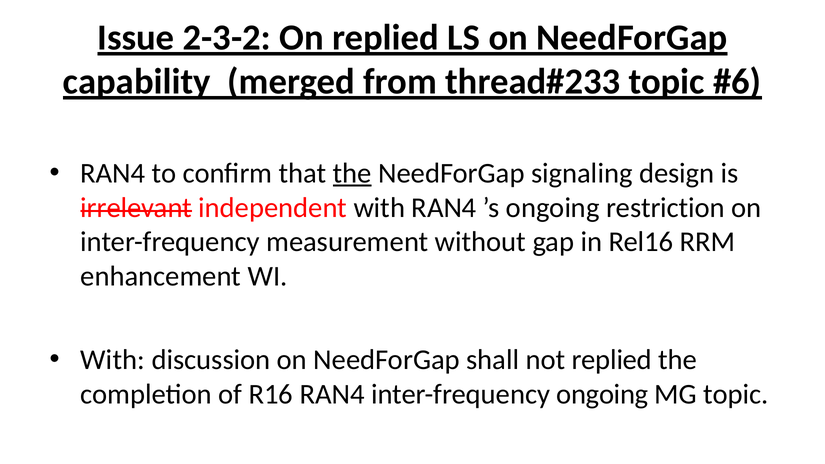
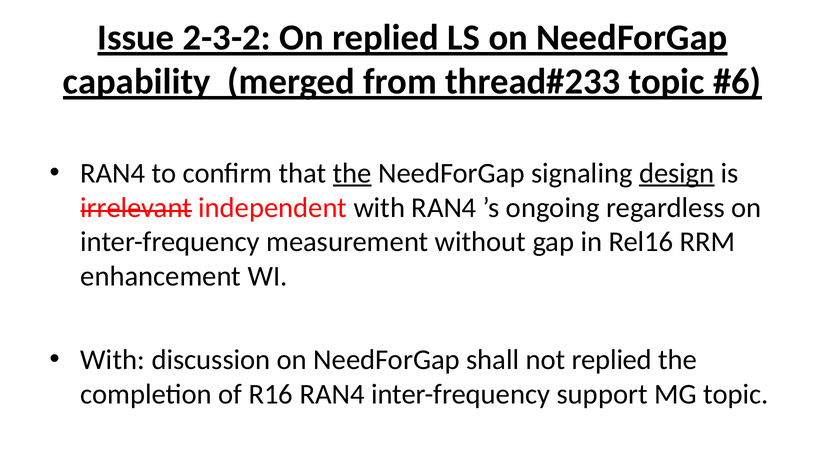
design underline: none -> present
restriction: restriction -> regardless
inter-frequency ongoing: ongoing -> support
